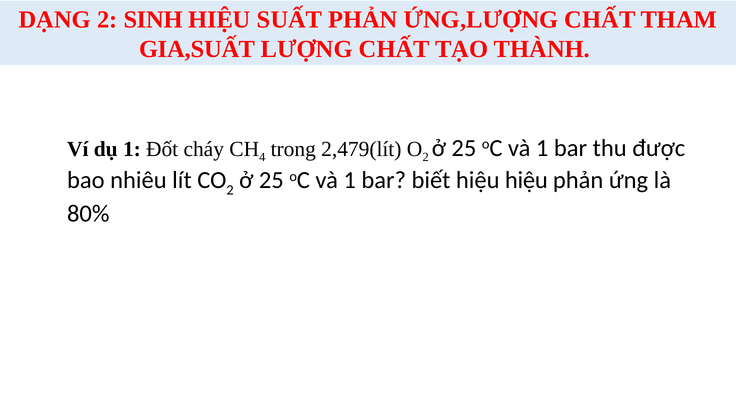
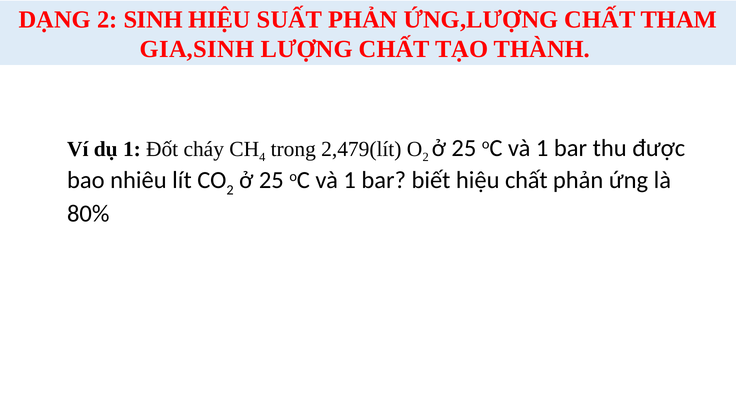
GIA,SUẤT: GIA,SUẤT -> GIA,SINH
hiệu hiệu: hiệu -> chất
